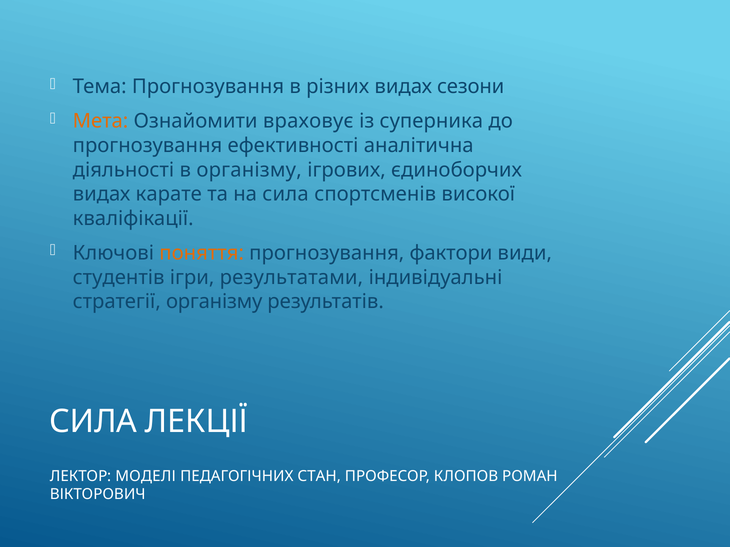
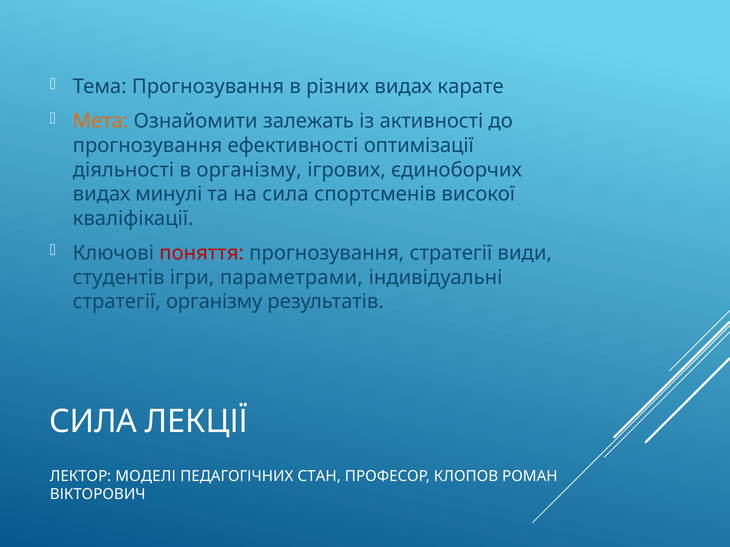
сезони: сезони -> карате
враховує: враховує -> залежать
суперника: суперника -> активності
аналітична: аналітична -> оптимізації
карате: карате -> минулі
поняття colour: orange -> red
прогнозування фактори: фактори -> стратегії
результатами: результатами -> параметрами
